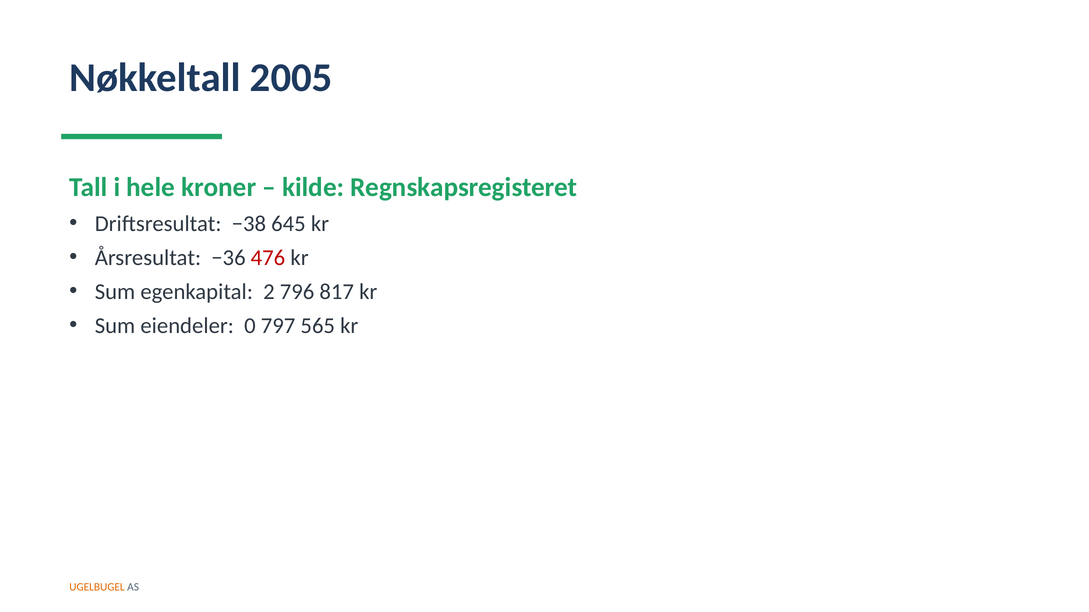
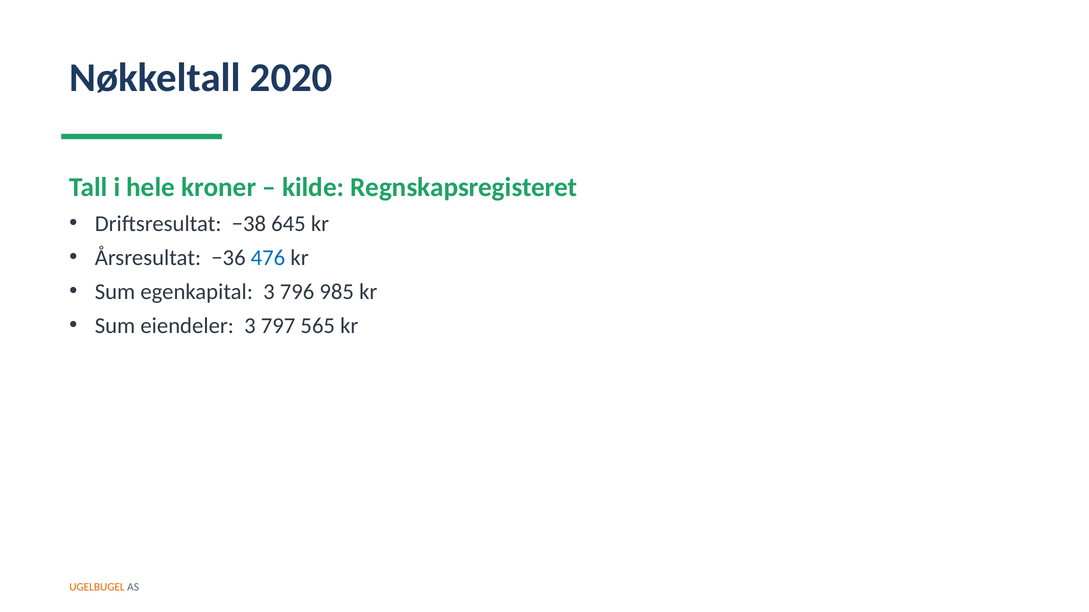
2005: 2005 -> 2020
476 colour: red -> blue
egenkapital 2: 2 -> 3
817: 817 -> 985
eiendeler 0: 0 -> 3
